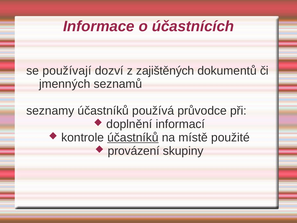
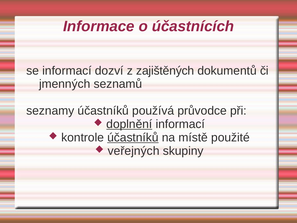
se používají: používají -> informací
doplnění underline: none -> present
provázení: provázení -> veřejných
